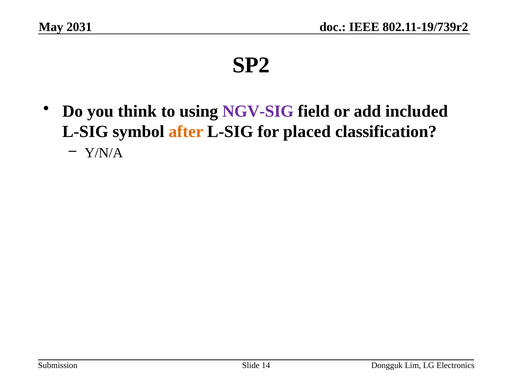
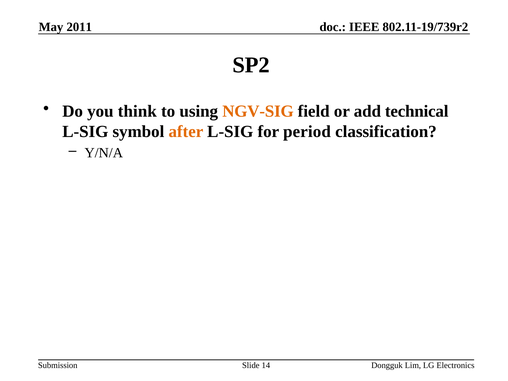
2031: 2031 -> 2011
NGV-SIG colour: purple -> orange
included: included -> technical
placed: placed -> period
